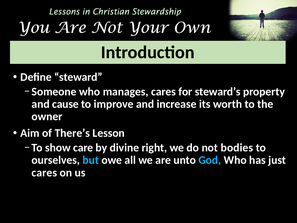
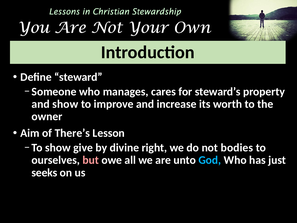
and cause: cause -> show
care: care -> give
but colour: light blue -> pink
cares at (44, 172): cares -> seeks
